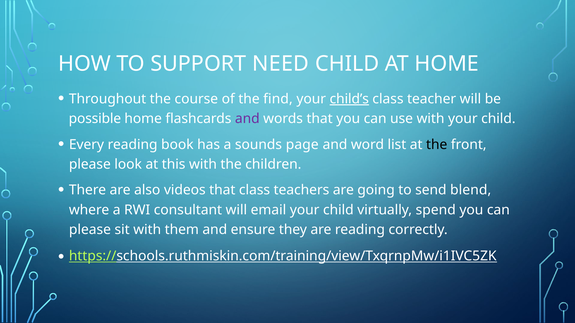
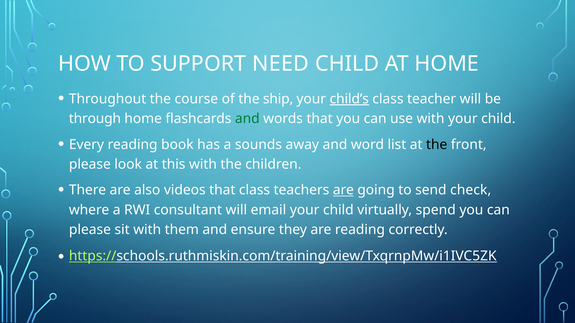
find: find -> ship
possible: possible -> through
and at (247, 119) colour: purple -> green
page: page -> away
are at (343, 190) underline: none -> present
blend: blend -> check
